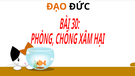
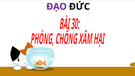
ĐẠO colour: orange -> purple
